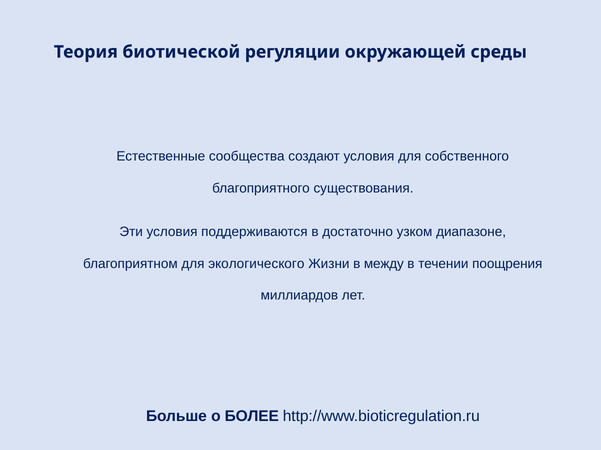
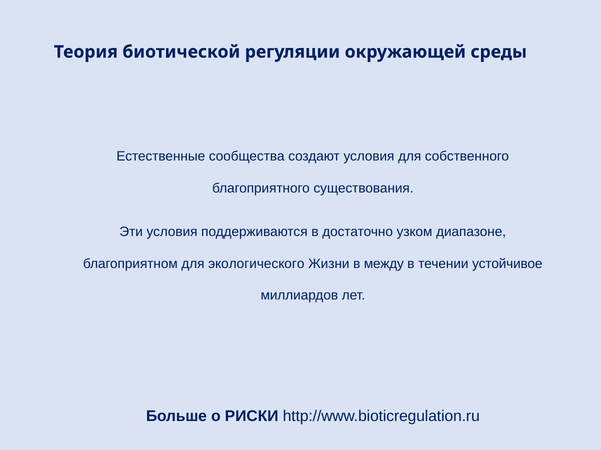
поощрения: поощрения -> устойчивое
БОЛЕЕ: БОЛЕЕ -> РИСКИ
